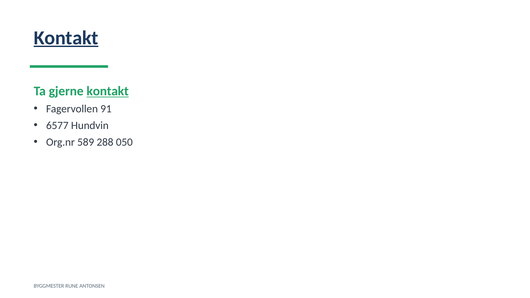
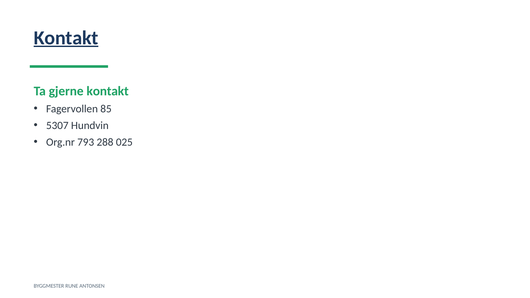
kontakt at (108, 91) underline: present -> none
91: 91 -> 85
6577: 6577 -> 5307
589: 589 -> 793
050: 050 -> 025
